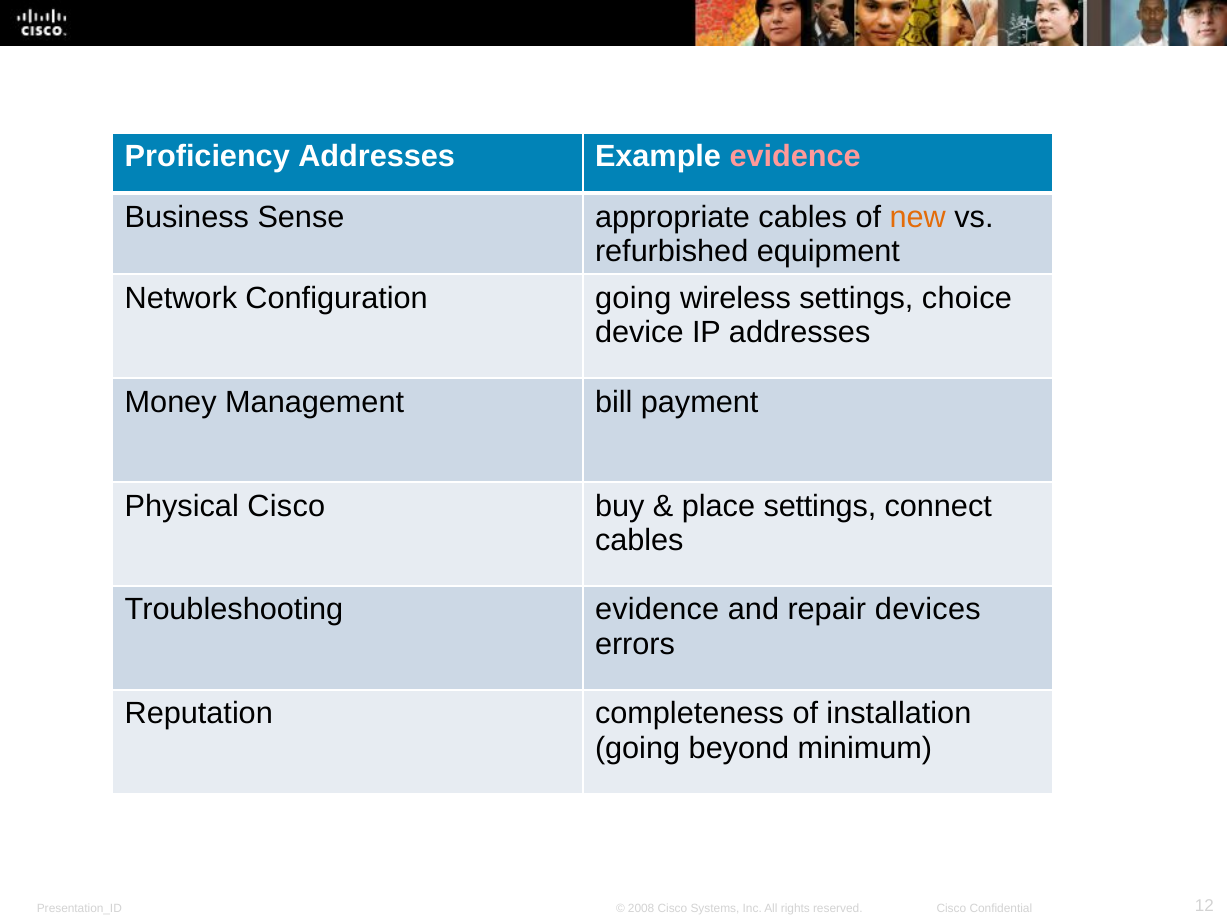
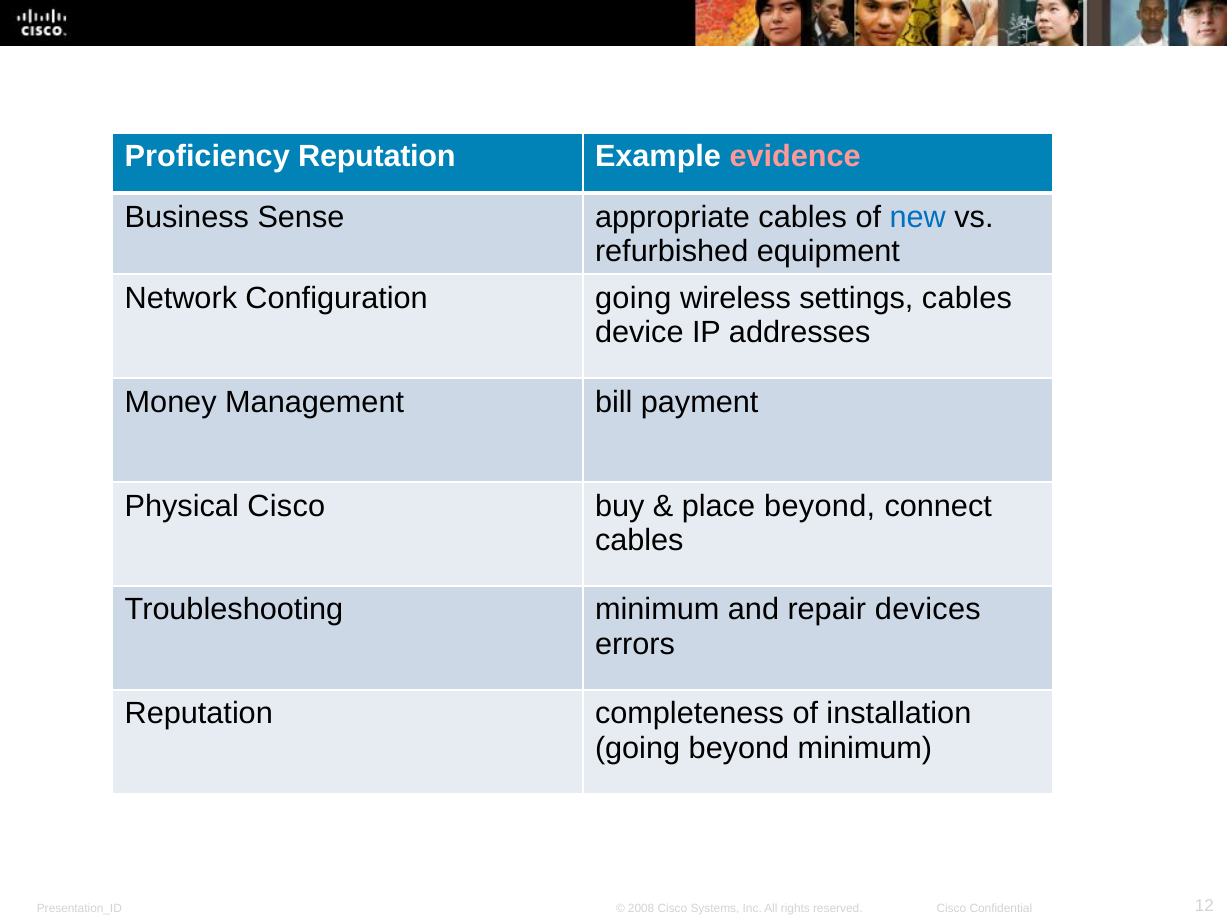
Proficiency Addresses: Addresses -> Reputation
new colour: orange -> blue
settings choice: choice -> cables
place settings: settings -> beyond
Troubleshooting evidence: evidence -> minimum
